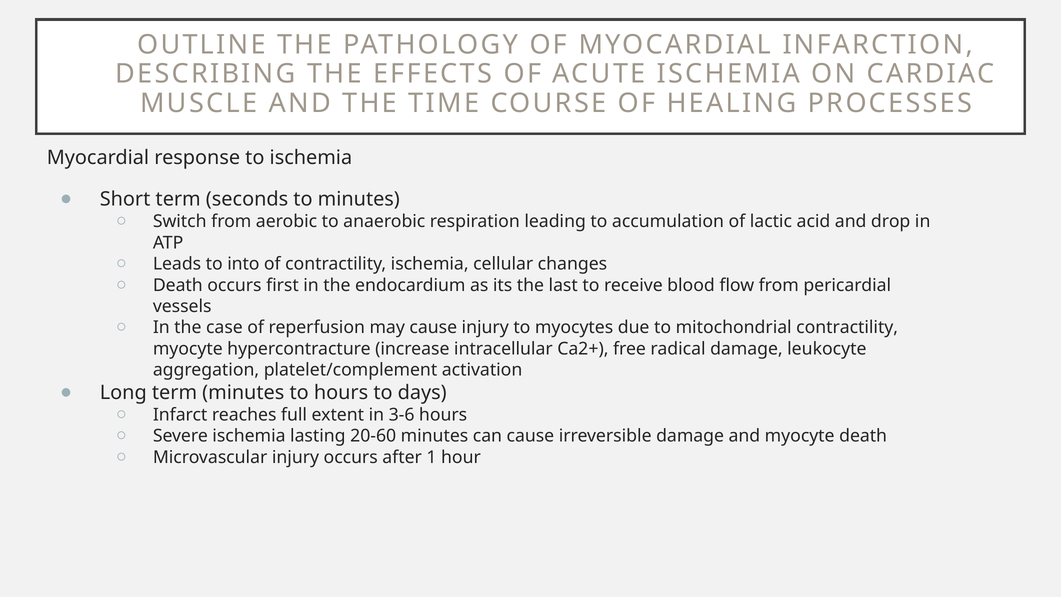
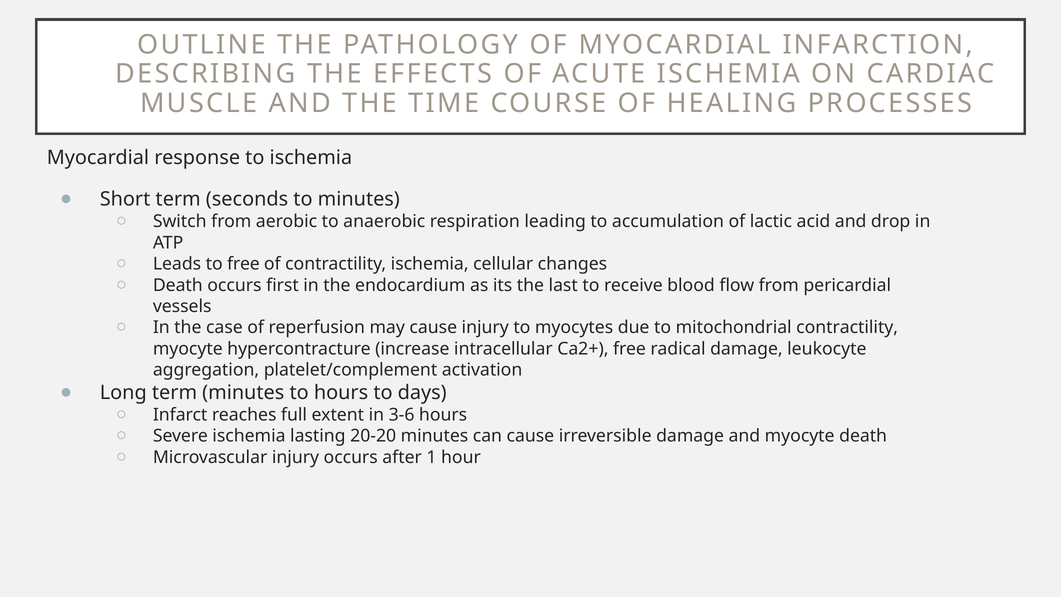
to into: into -> free
20-60: 20-60 -> 20-20
